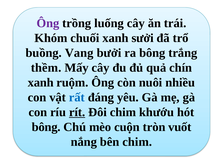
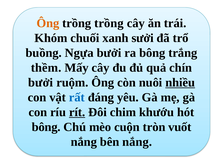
Ông at (48, 23) colour: purple -> orange
trồng luống: luống -> trồng
Vang: Vang -> Ngựa
xanh at (41, 83): xanh -> bưởi
nhiều underline: none -> present
bên chim: chim -> nắng
